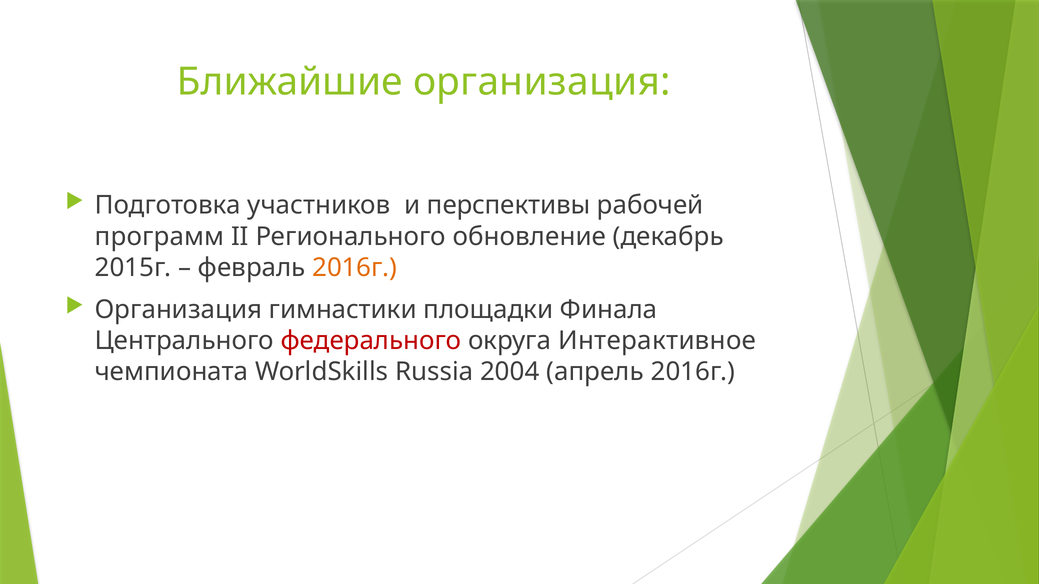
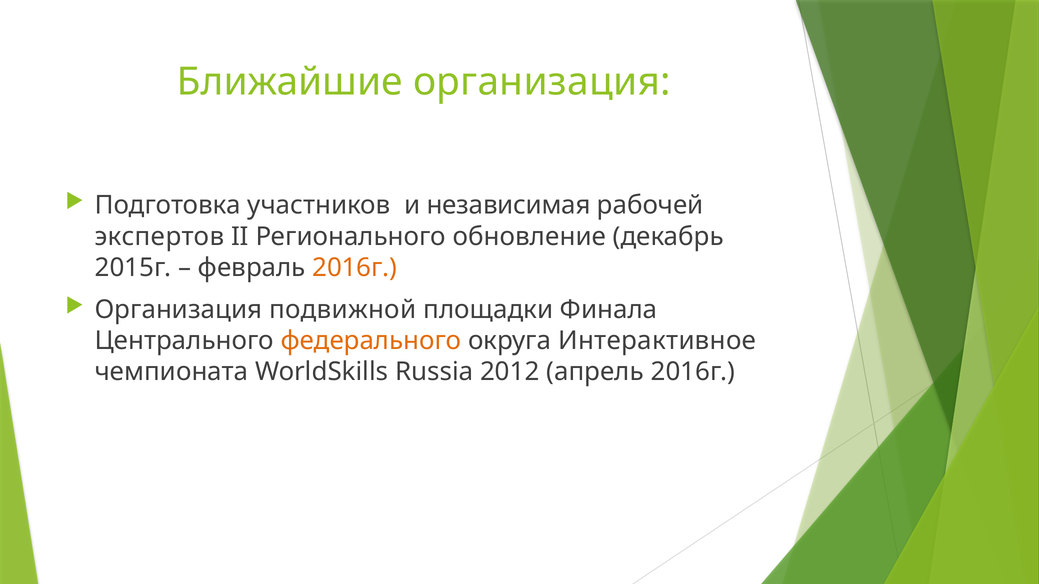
перспективы: перспективы -> независимая
программ: программ -> экспертов
гимнастики: гимнастики -> подвижной
федерального colour: red -> orange
2004: 2004 -> 2012
